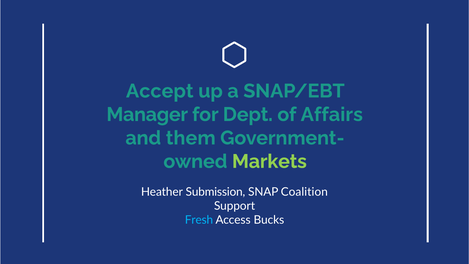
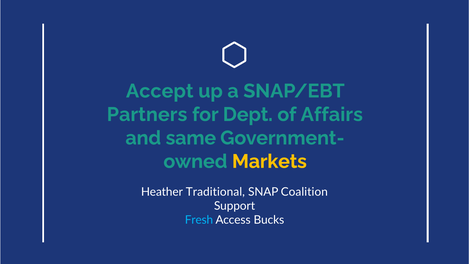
Manager: Manager -> Partners
them: them -> same
Markets colour: light green -> yellow
Submission: Submission -> Traditional
